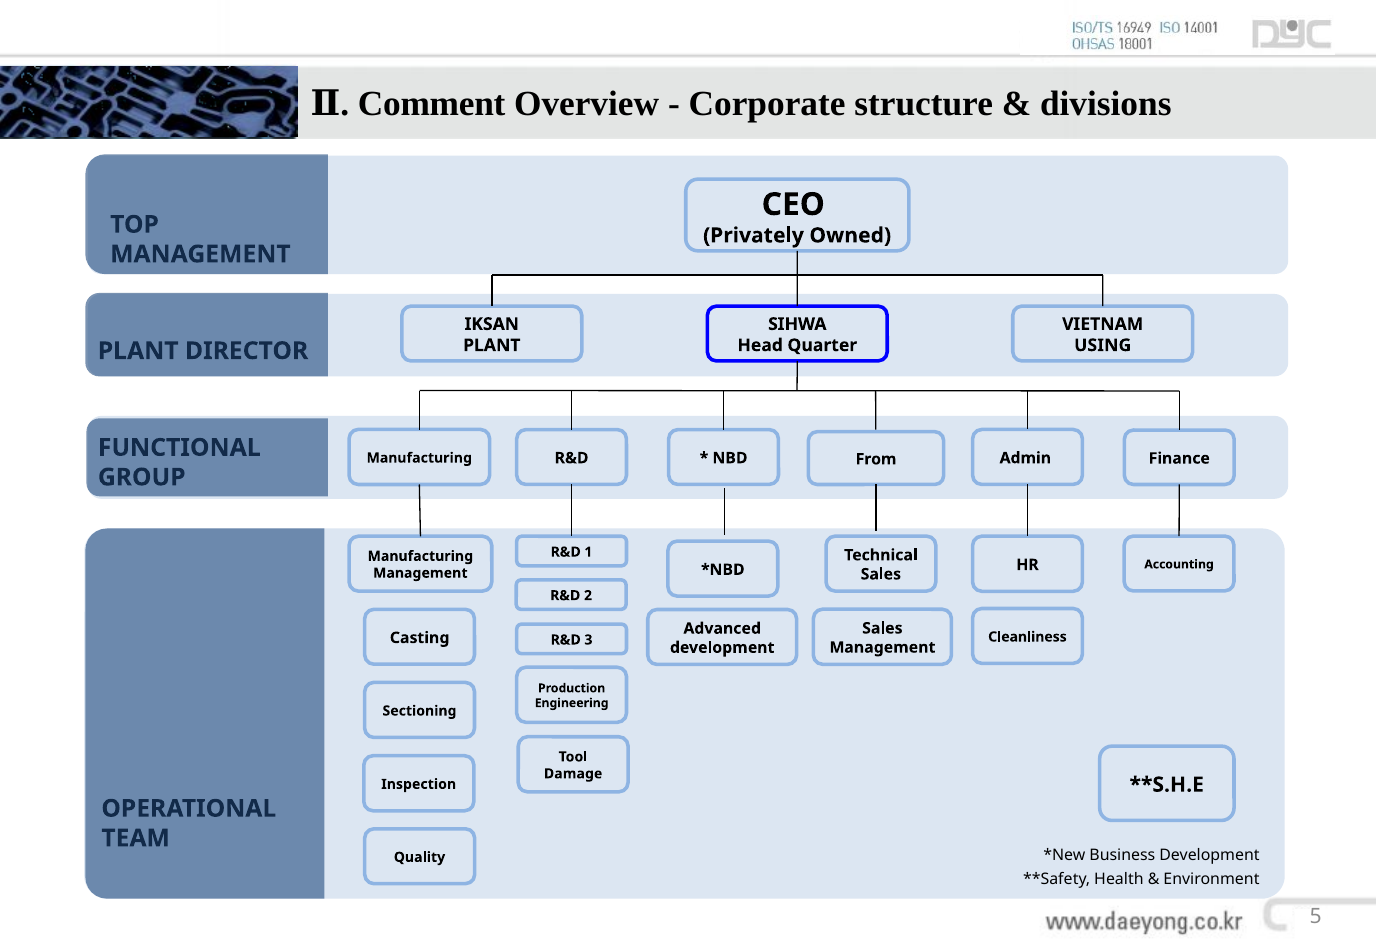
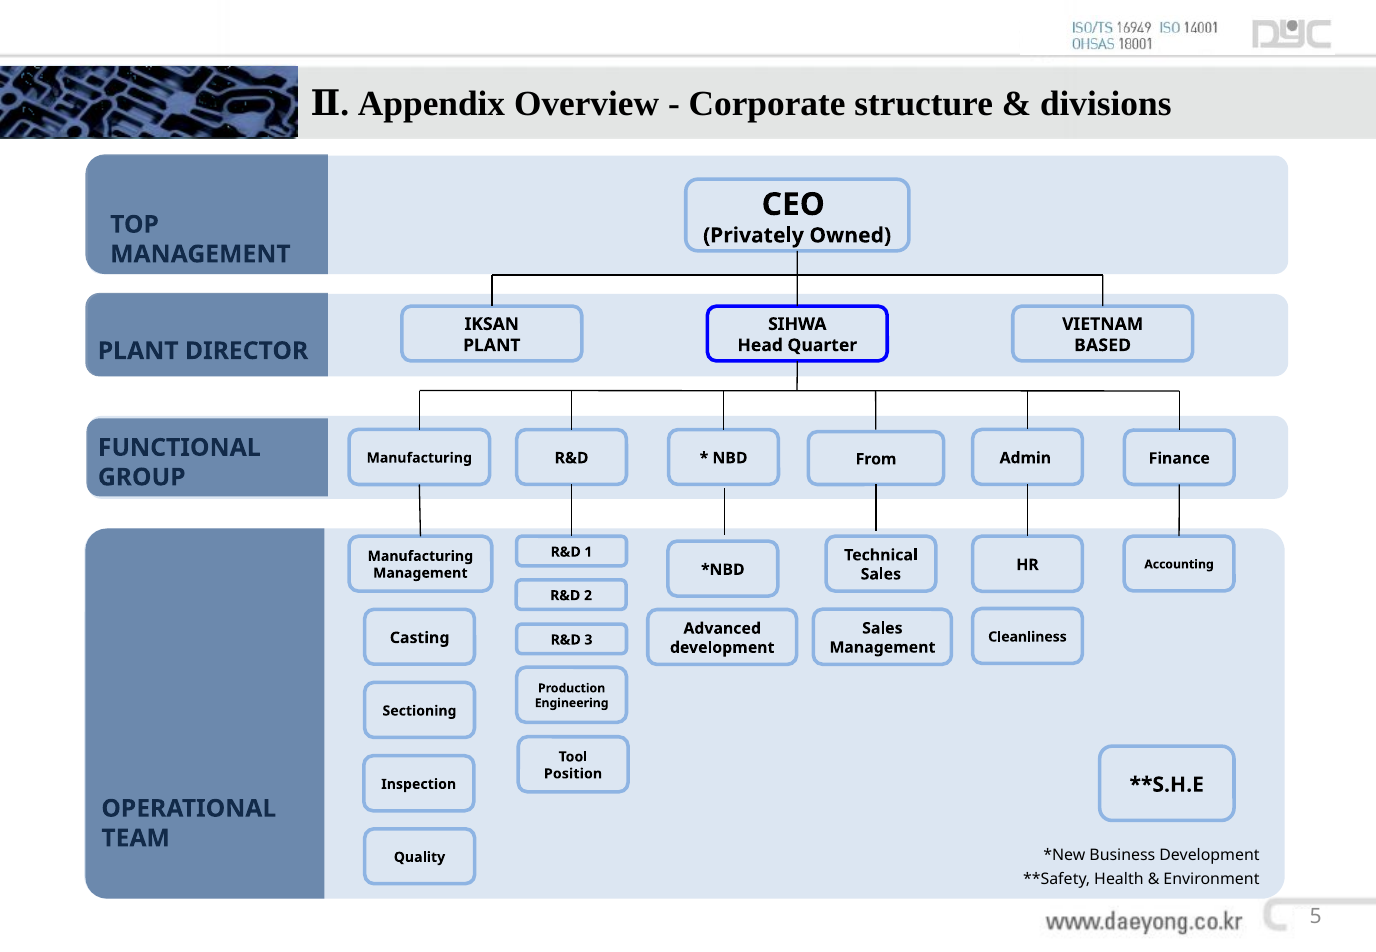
Comment: Comment -> Appendix
USING: USING -> BASED
Damage: Damage -> Position
